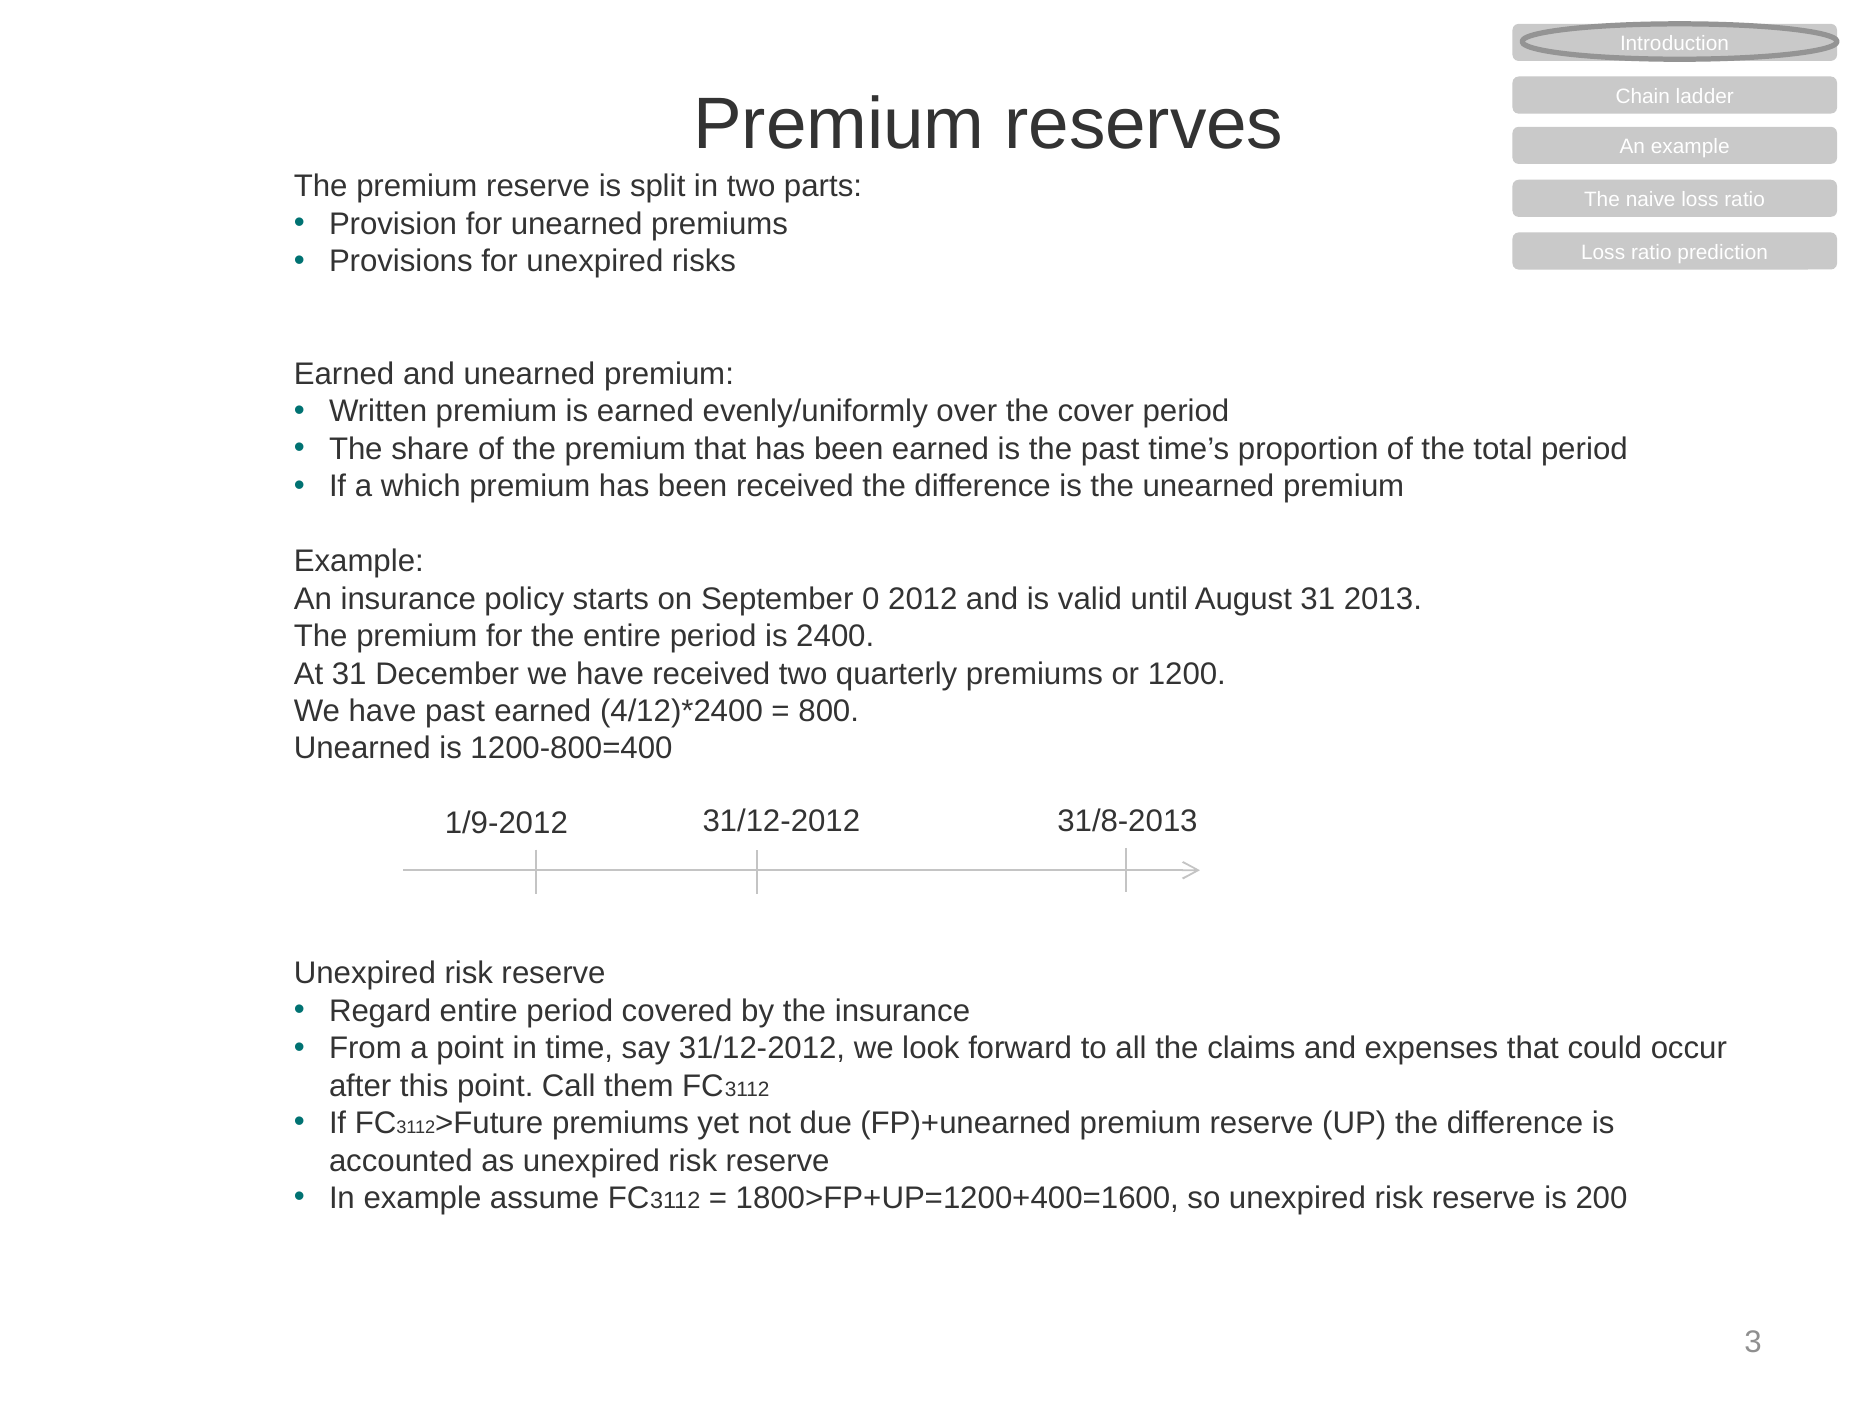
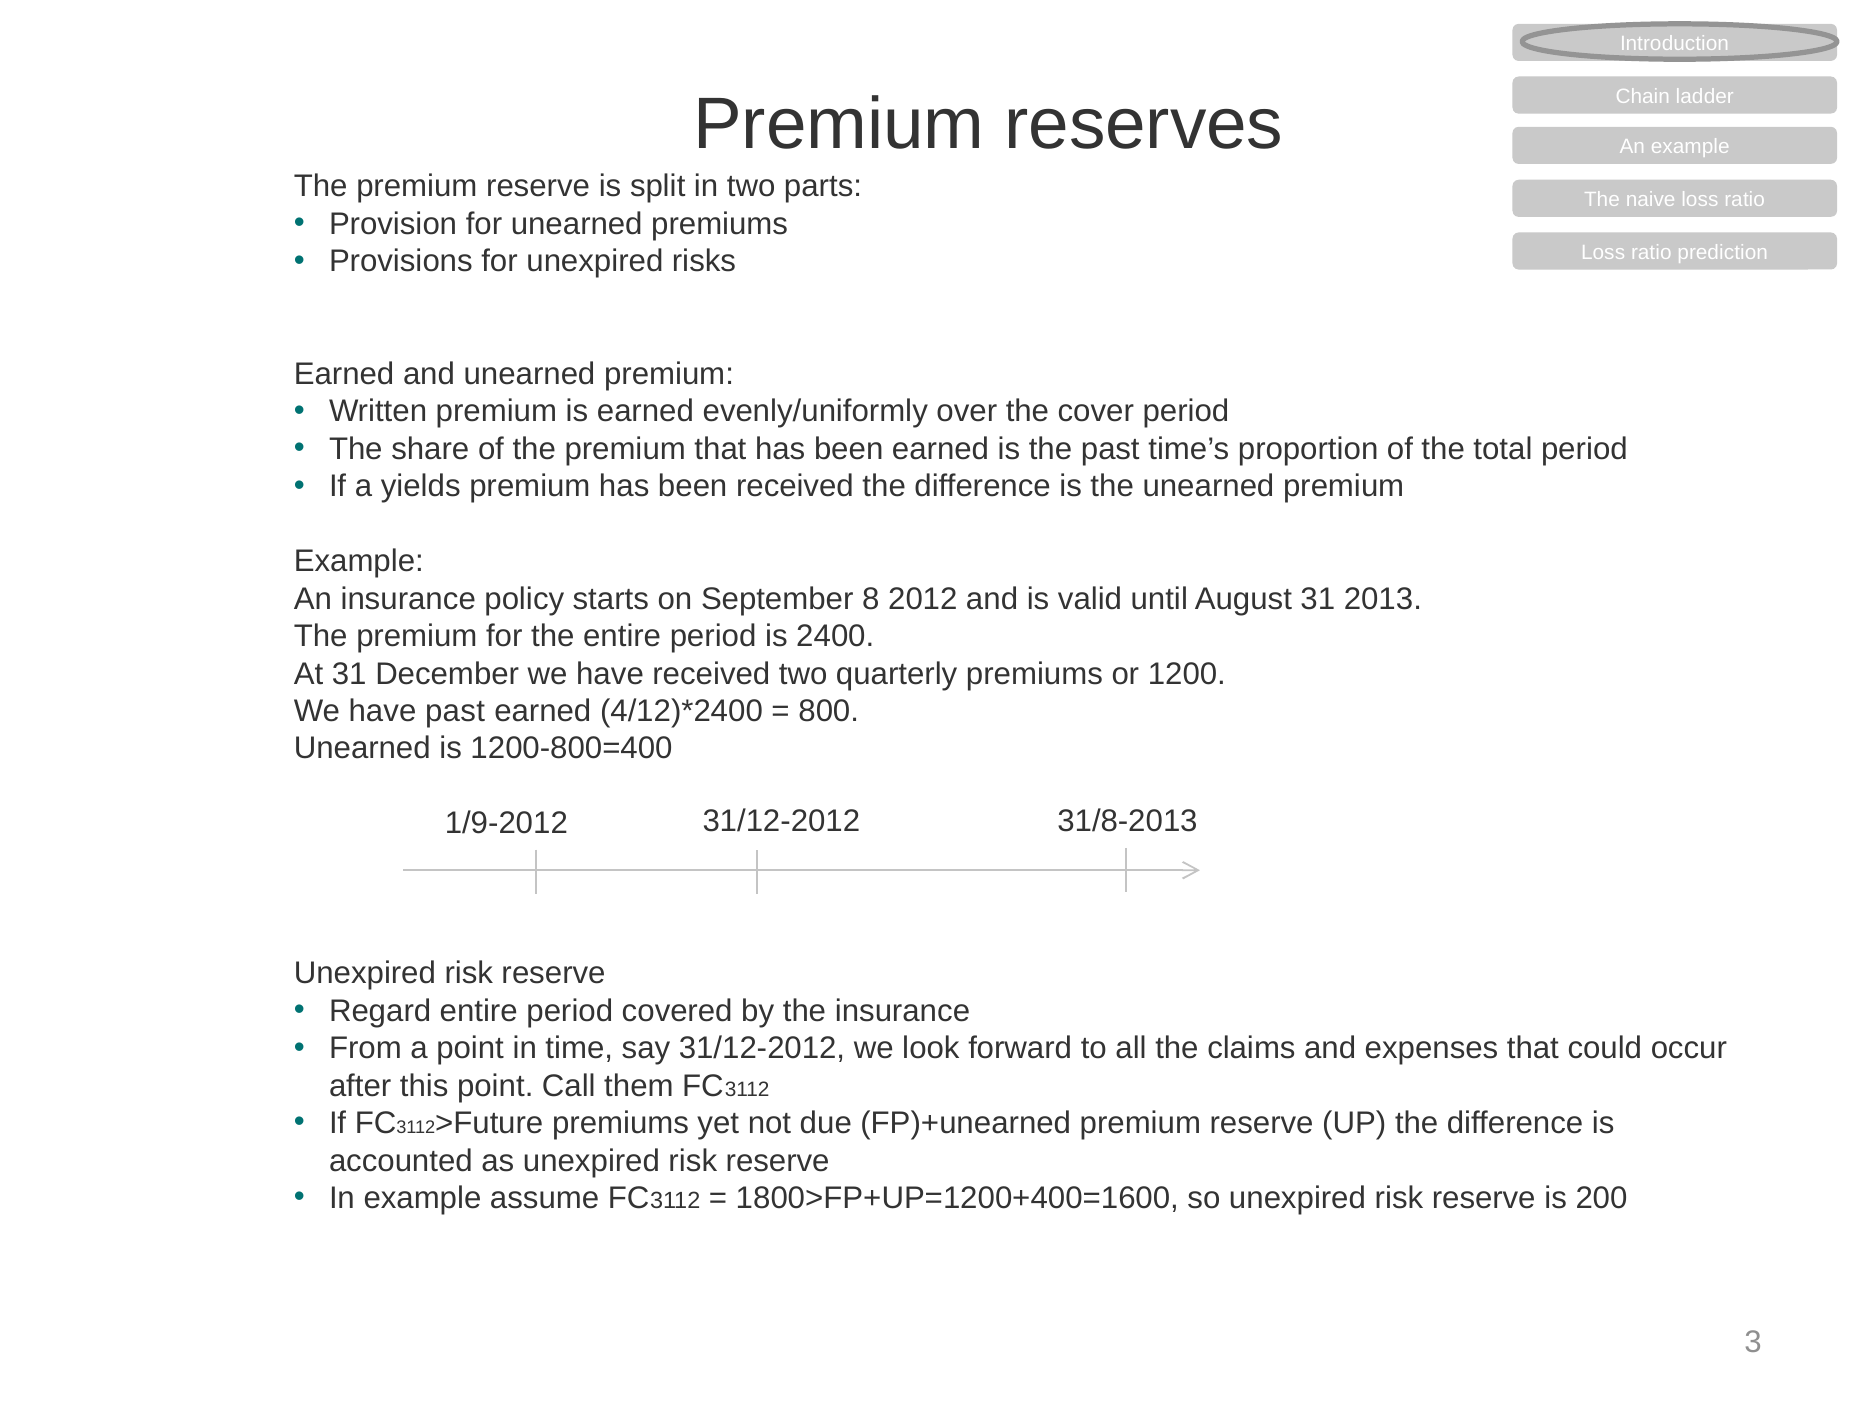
which: which -> yields
0: 0 -> 8
